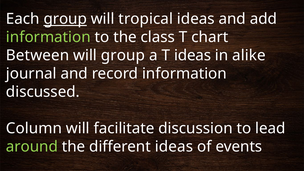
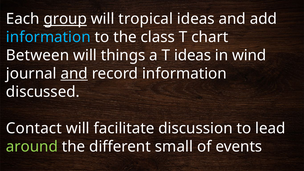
information at (48, 37) colour: light green -> light blue
will group: group -> things
alike: alike -> wind
and at (74, 74) underline: none -> present
Column: Column -> Contact
different ideas: ideas -> small
